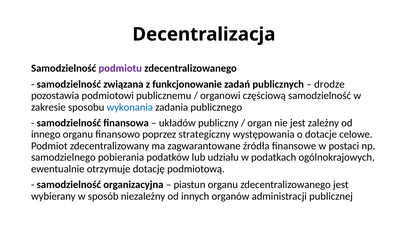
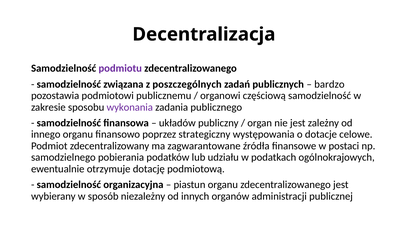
funkcjonowanie: funkcjonowanie -> poszczególnych
drodze: drodze -> bardzo
wykonania colour: blue -> purple
